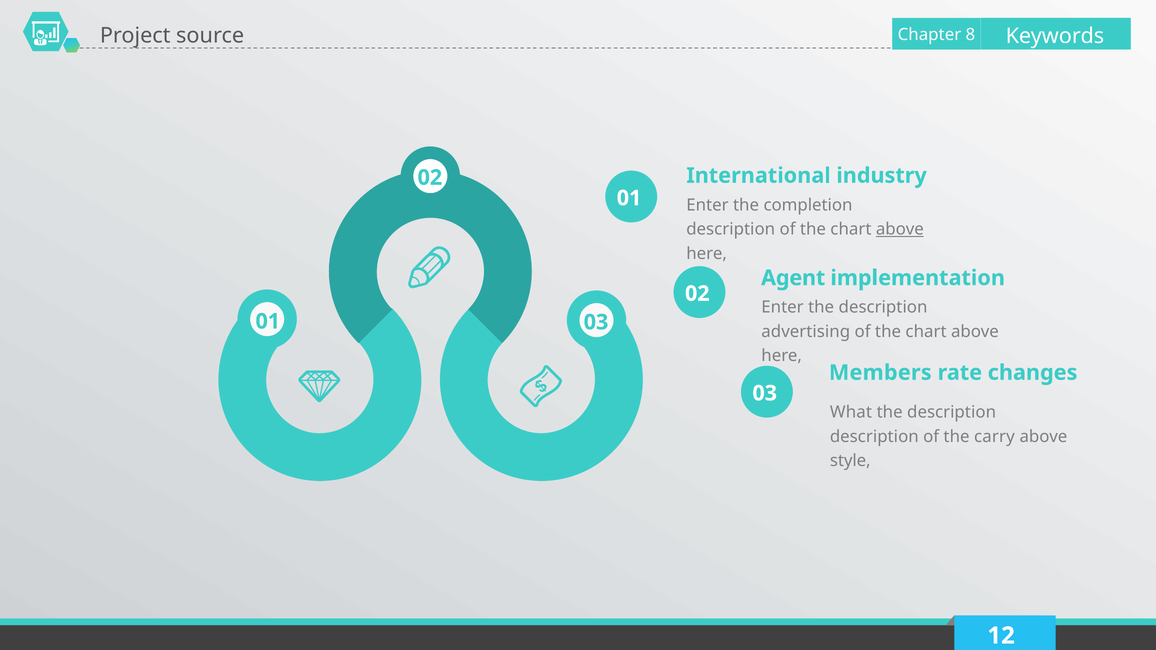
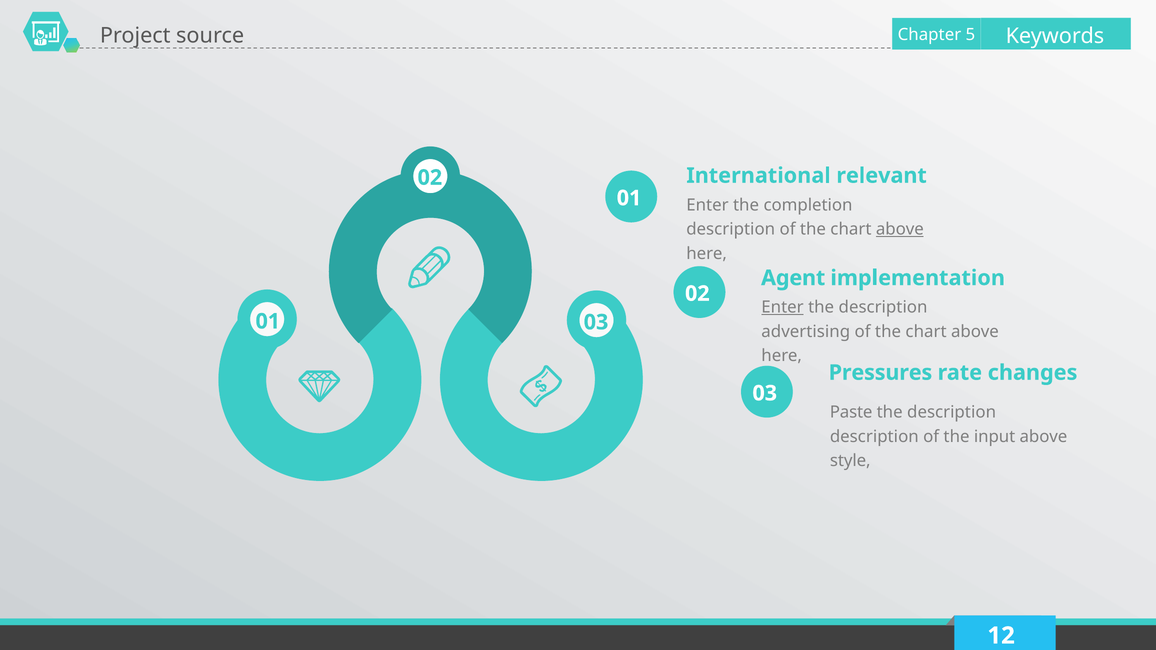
8: 8 -> 5
industry: industry -> relevant
Enter at (783, 307) underline: none -> present
Members: Members -> Pressures
What: What -> Paste
carry: carry -> input
